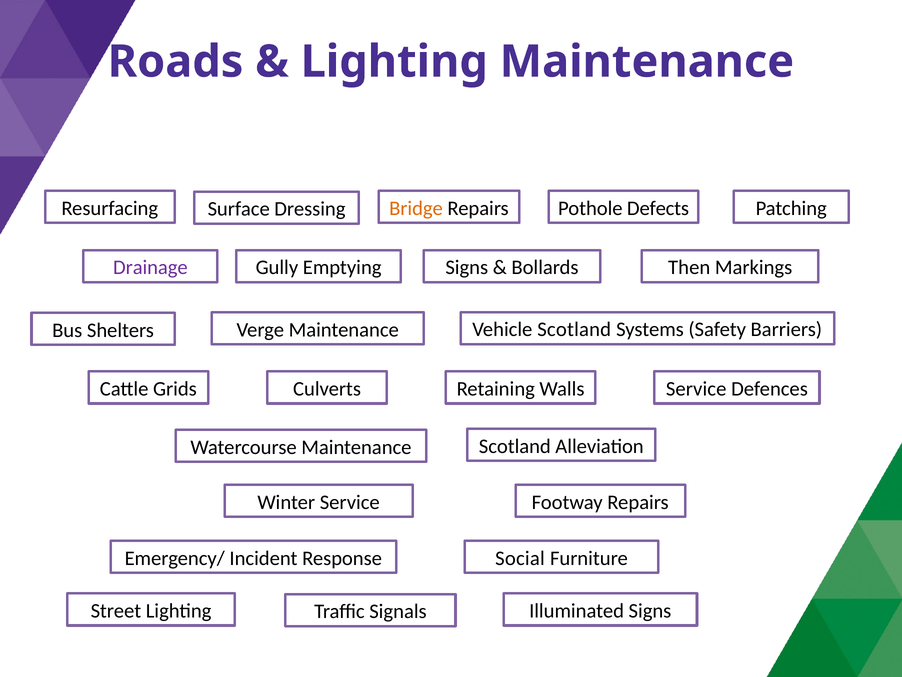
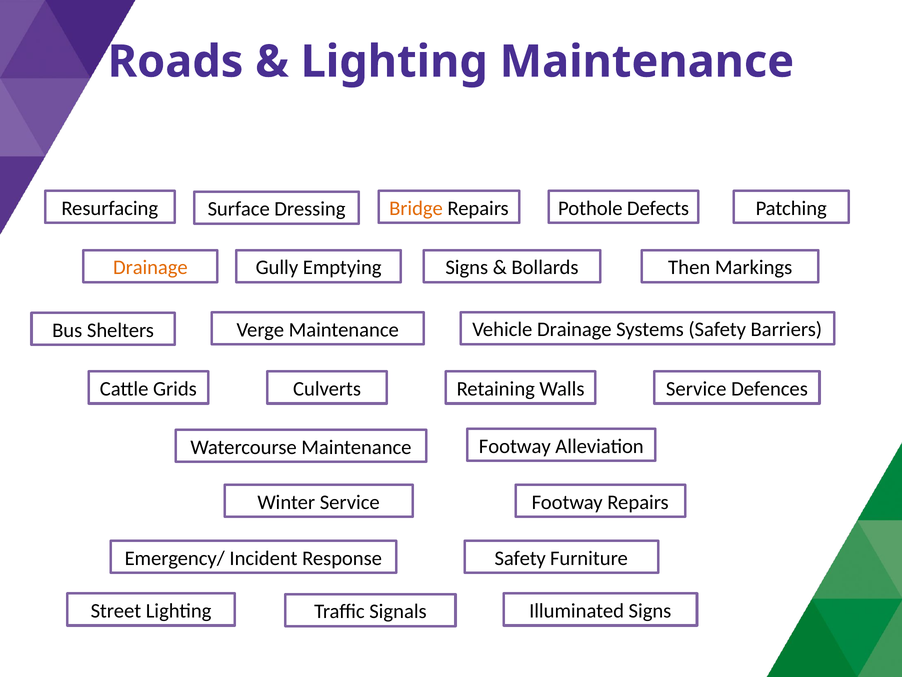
Drainage at (150, 267) colour: purple -> orange
Vehicle Scotland: Scotland -> Drainage
Maintenance Scotland: Scotland -> Footway
Social at (520, 558): Social -> Safety
